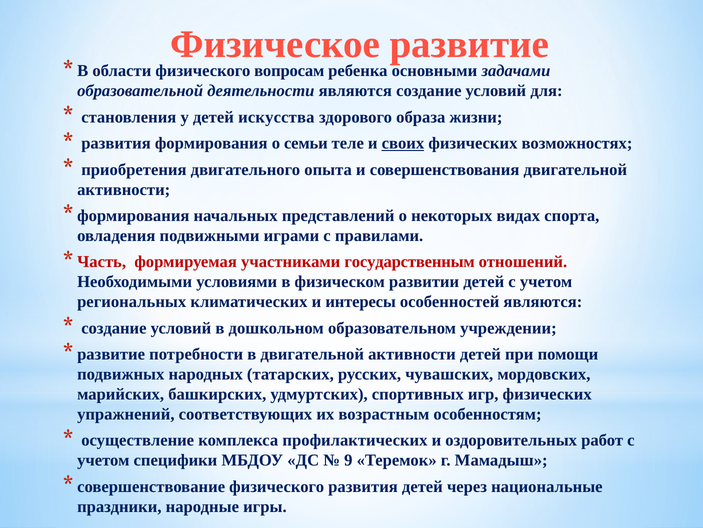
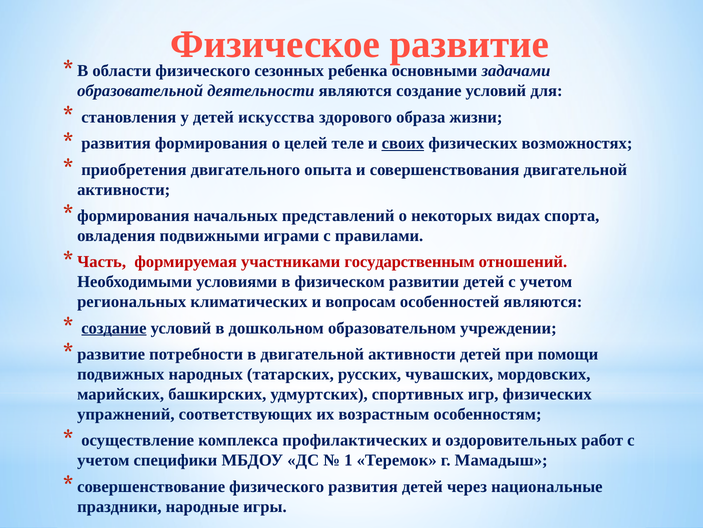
вопросам: вопросам -> сезонных
семьи: семьи -> целей
интересы: интересы -> вопросам
создание at (114, 328) underline: none -> present
9: 9 -> 1
